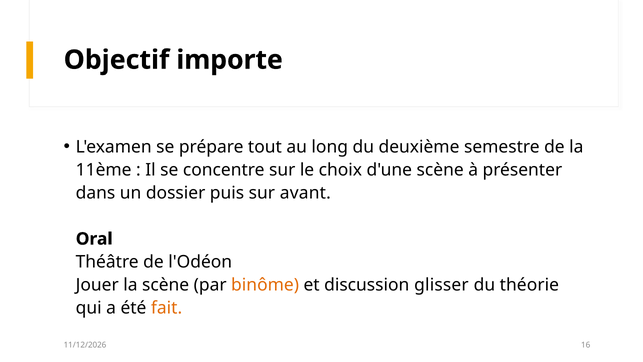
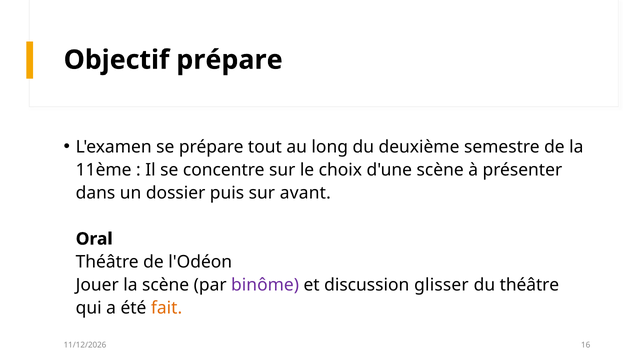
Objectif importe: importe -> prépare
binôme colour: orange -> purple
du théorie: théorie -> théâtre
